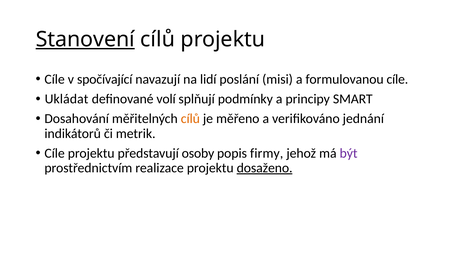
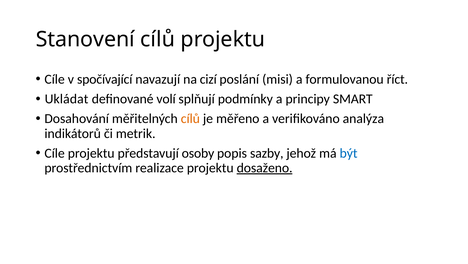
Stanovení underline: present -> none
lidí: lidí -> cizí
formulovanou cíle: cíle -> říct
jednání: jednání -> analýza
firmy: firmy -> sazby
být colour: purple -> blue
